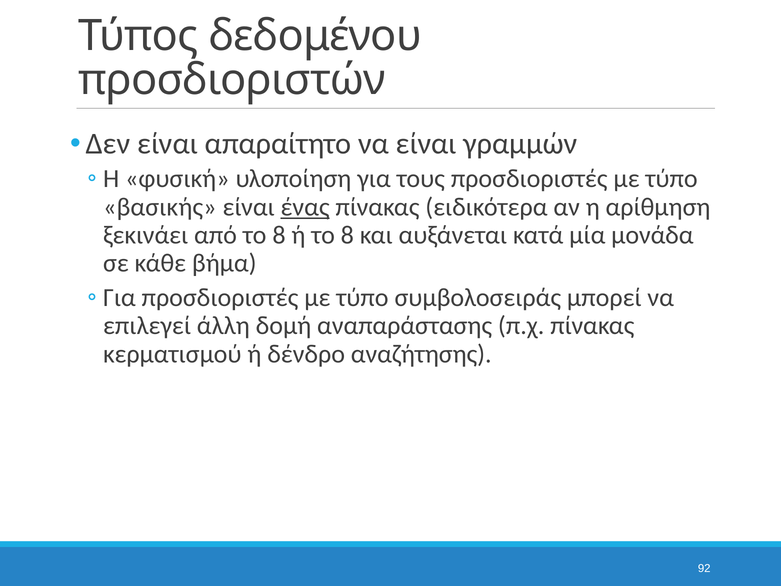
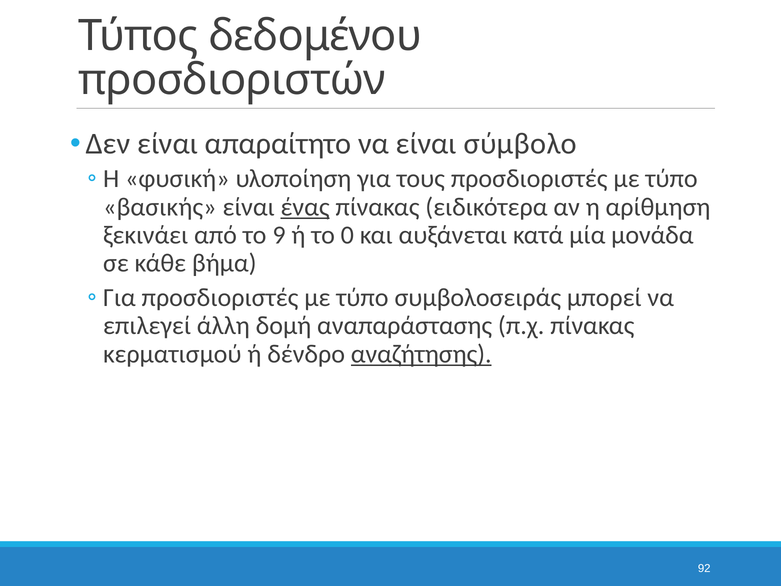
γραμμών: γραμμών -> σύμβολο
από το 8: 8 -> 9
ή το 8: 8 -> 0
αναζήτησης underline: none -> present
